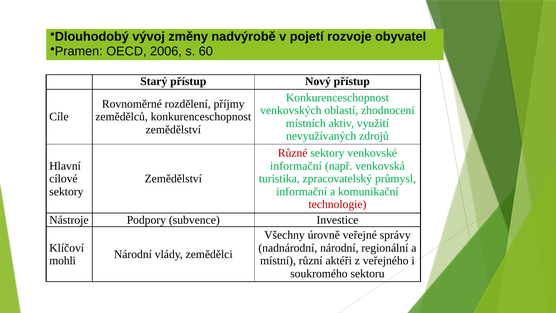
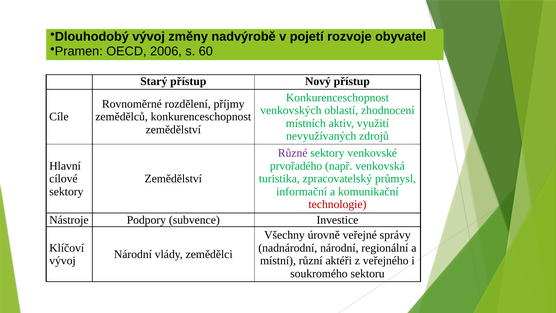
Různé colour: red -> purple
informační at (296, 166): informační -> prvořadého
mohli at (63, 261): mohli -> vývoj
